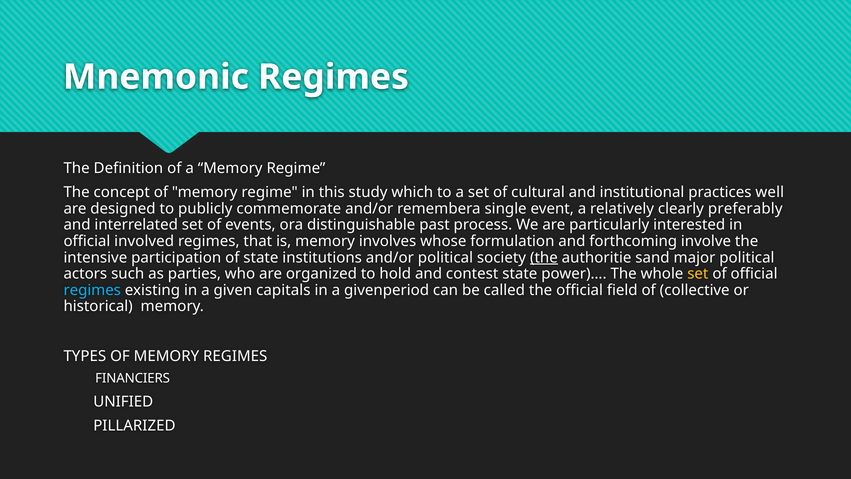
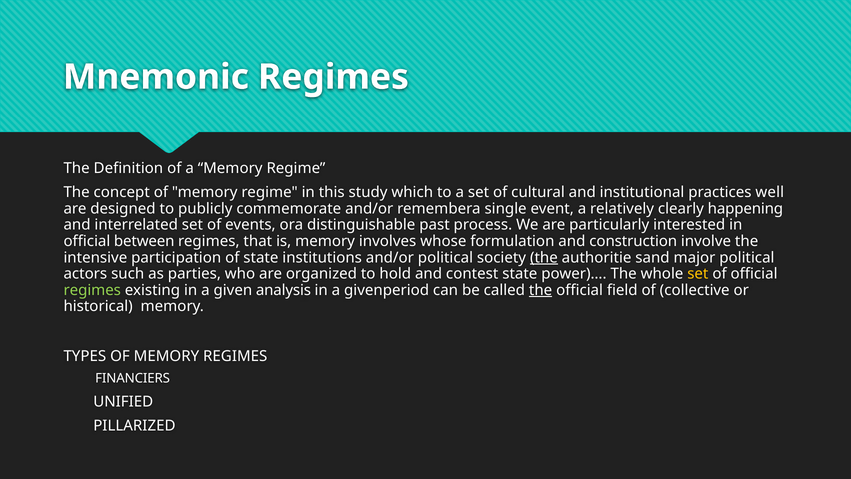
preferably: preferably -> happening
involved: involved -> between
forthcoming: forthcoming -> construction
regimes at (92, 290) colour: light blue -> light green
capitals: capitals -> analysis
the at (541, 290) underline: none -> present
